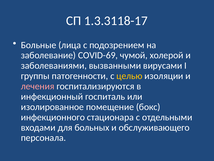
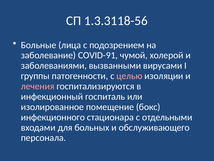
1.3.3118-17: 1.3.3118-17 -> 1.3.3118-56
COVID-69: COVID-69 -> COVID-91
целью colour: yellow -> pink
